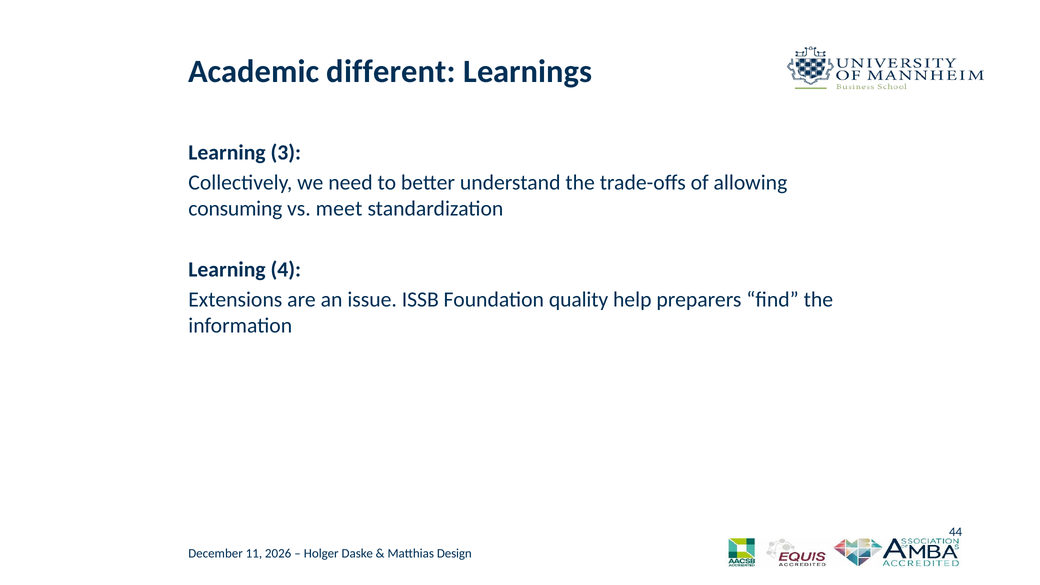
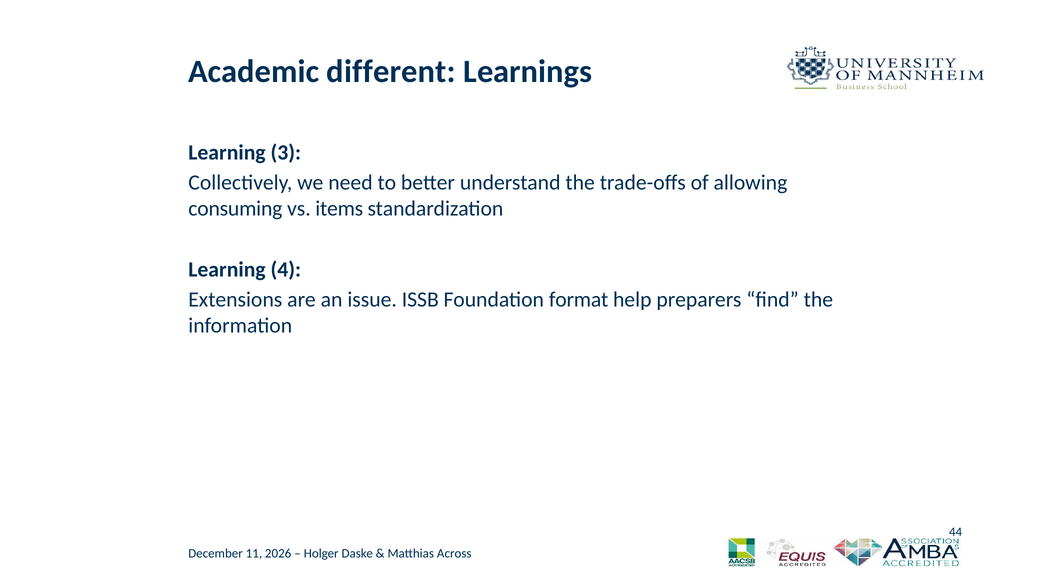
meet: meet -> items
quality: quality -> format
Design: Design -> Across
